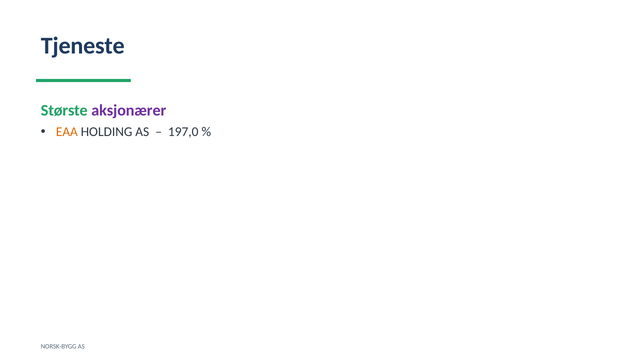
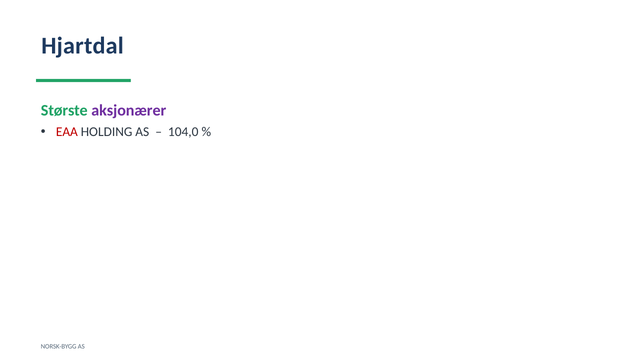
Tjeneste: Tjeneste -> Hjartdal
EAA colour: orange -> red
197,0: 197,0 -> 104,0
